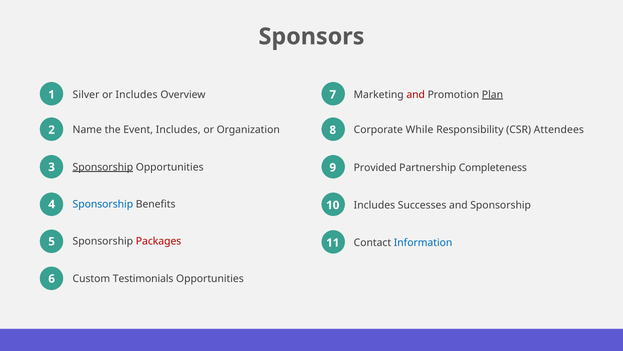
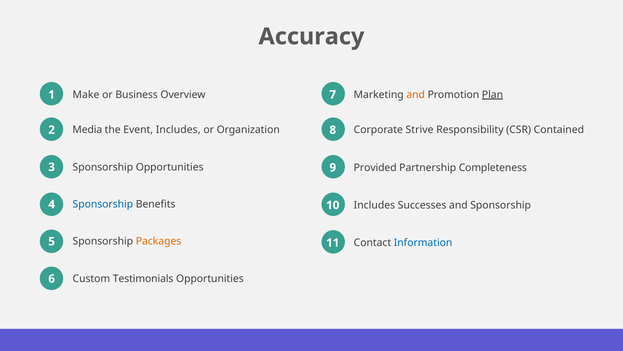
Sponsors: Sponsors -> Accuracy
and at (416, 94) colour: red -> orange
Silver: Silver -> Make
or Includes: Includes -> Business
Name: Name -> Media
While: While -> Strive
Attendees: Attendees -> Contained
Sponsorship at (103, 167) underline: present -> none
Packages colour: red -> orange
